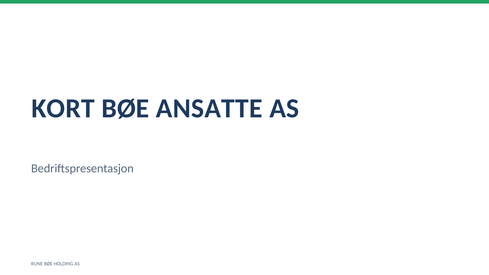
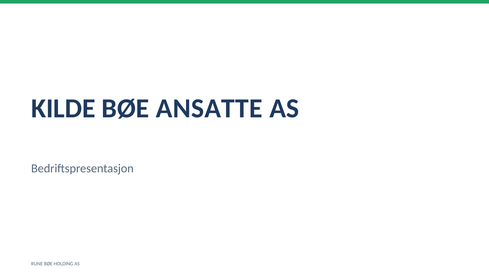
KORT: KORT -> KILDE
